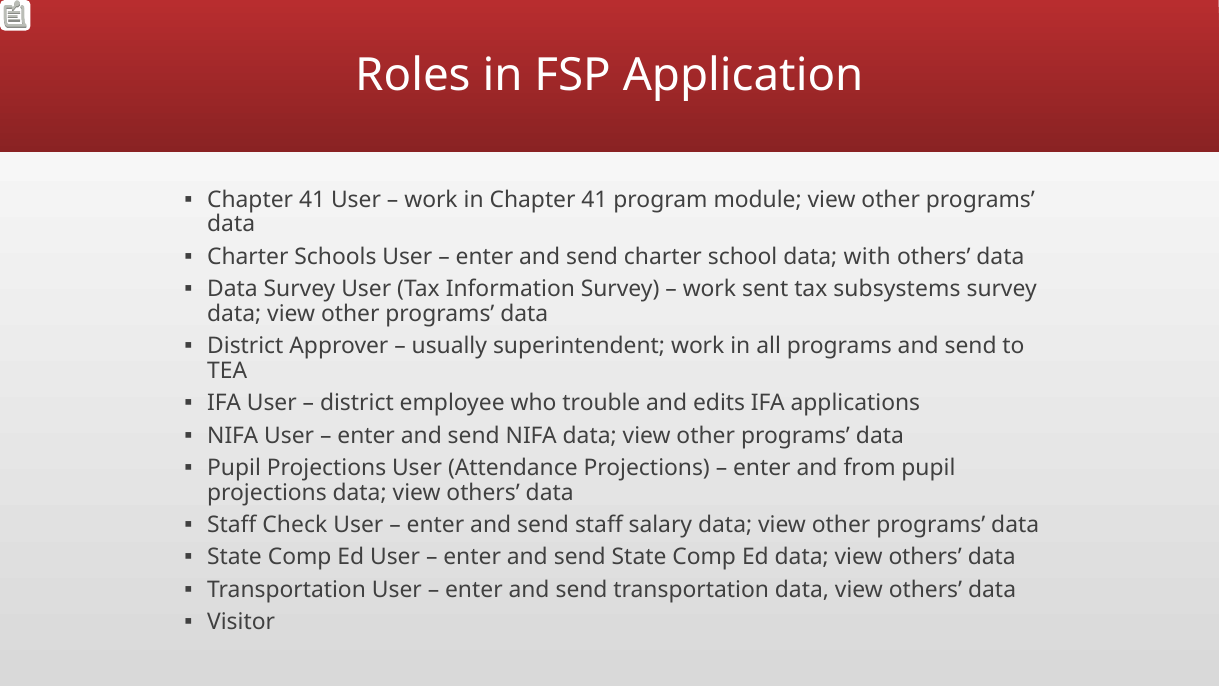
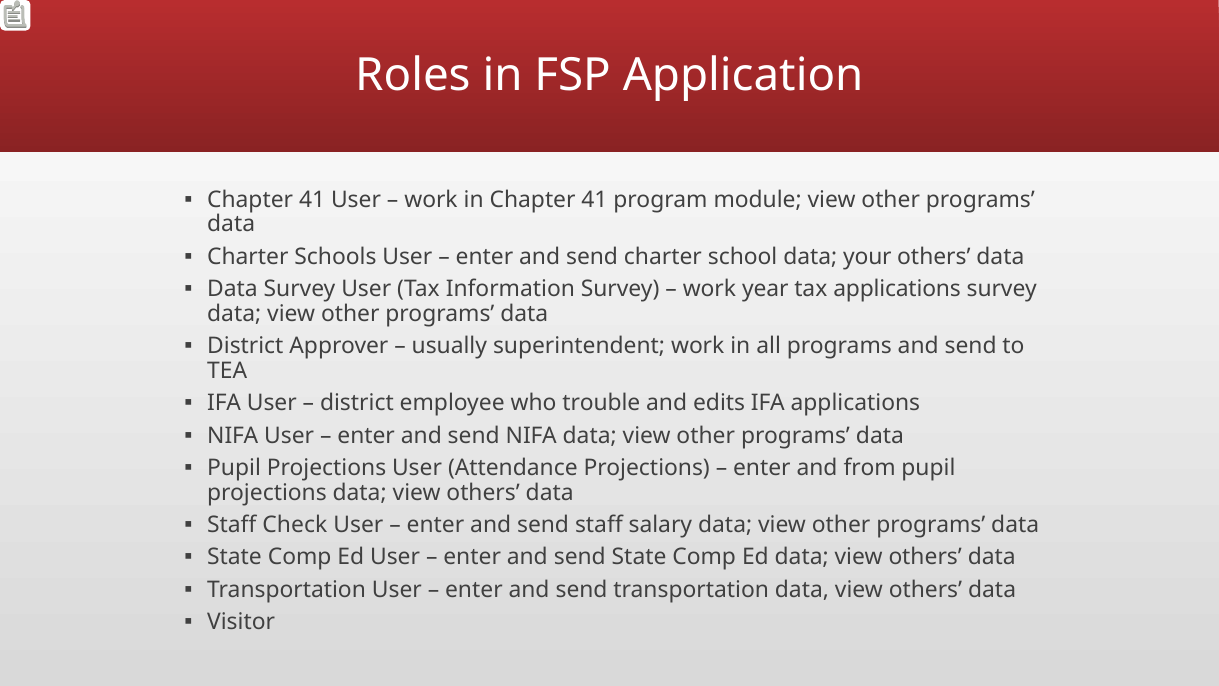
with: with -> your
sent: sent -> year
tax subsystems: subsystems -> applications
